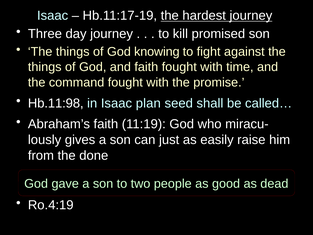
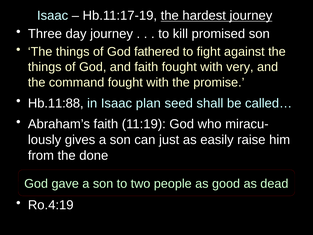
knowing: knowing -> fathered
time: time -> very
Hb.11:98: Hb.11:98 -> Hb.11:88
